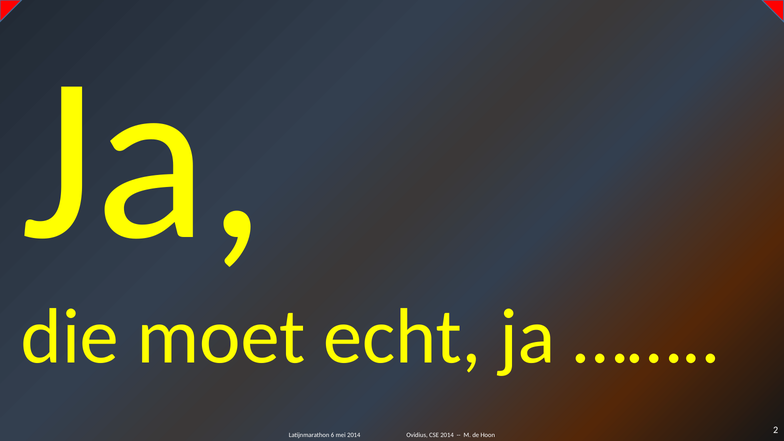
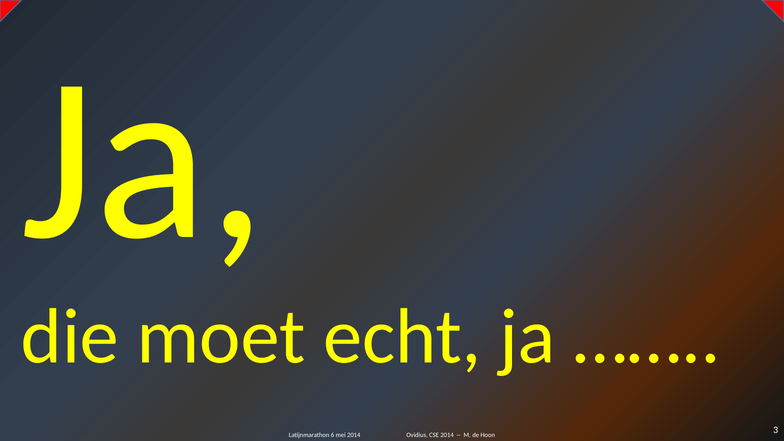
2: 2 -> 3
